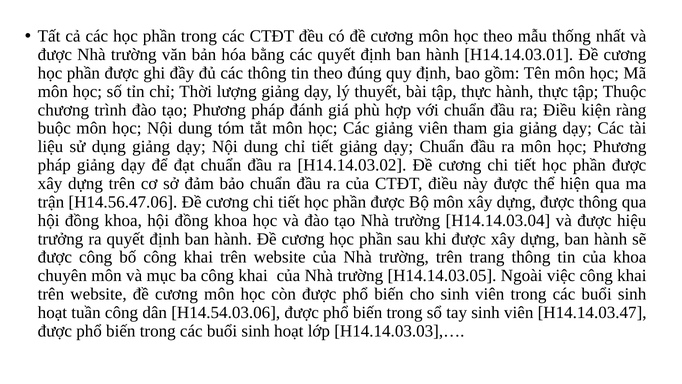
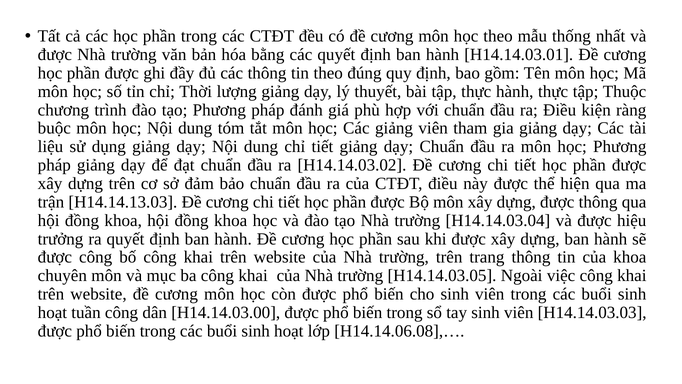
H14.56.47.06: H14.56.47.06 -> H14.14.13.03
H14.54.03.06: H14.54.03.06 -> H14.14.03.00
H14.14.03.47: H14.14.03.47 -> H14.14.03.03
H14.14.03.03],…: H14.14.03.03],… -> H14.14.06.08],…
